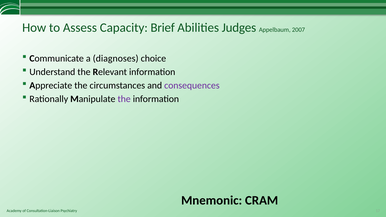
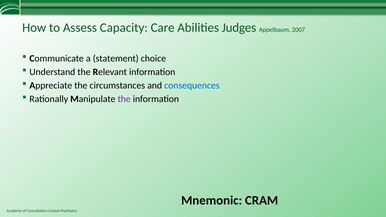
Brief: Brief -> Care
diagnoses: diagnoses -> statement
consequences colour: purple -> blue
